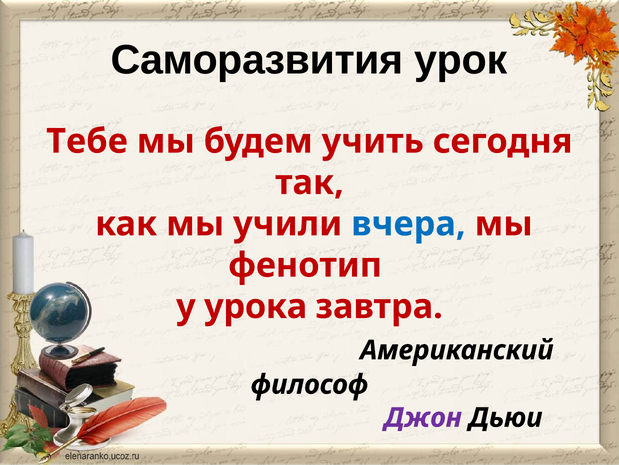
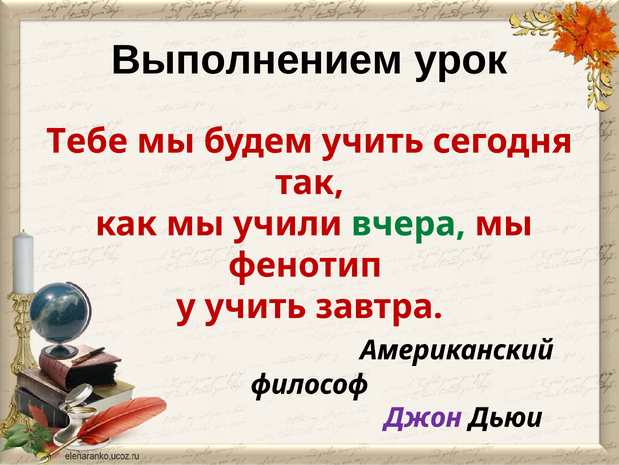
Саморазвития: Саморазвития -> Выполнением
вчера colour: blue -> green
у урока: урока -> учить
